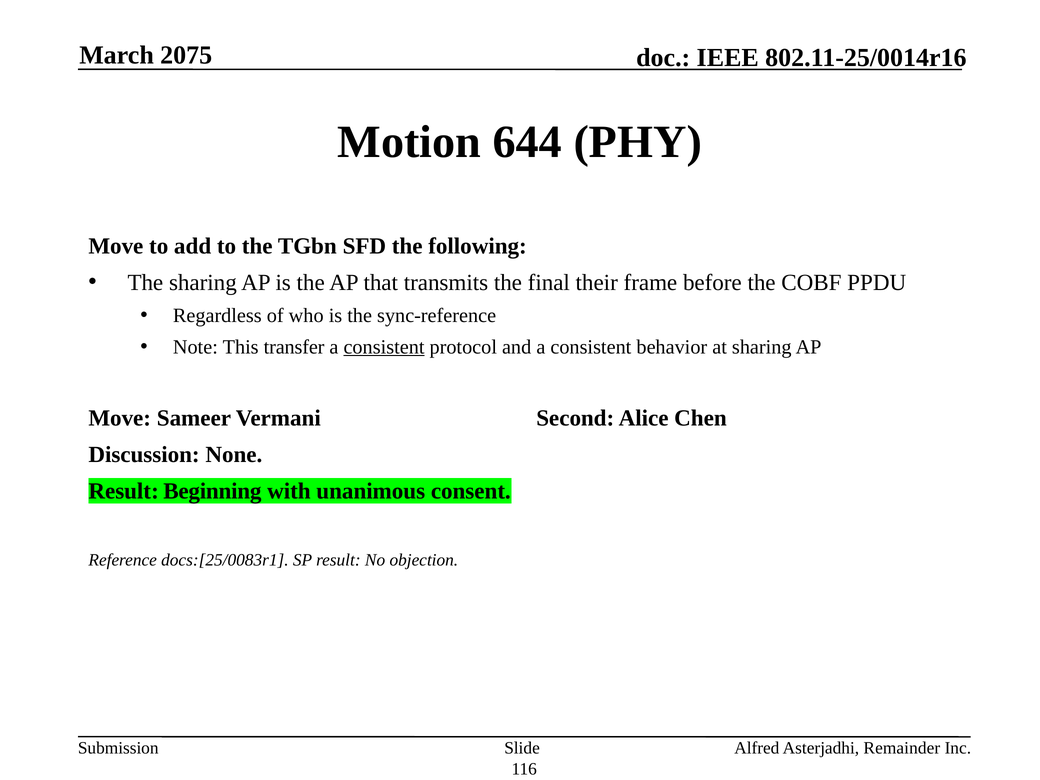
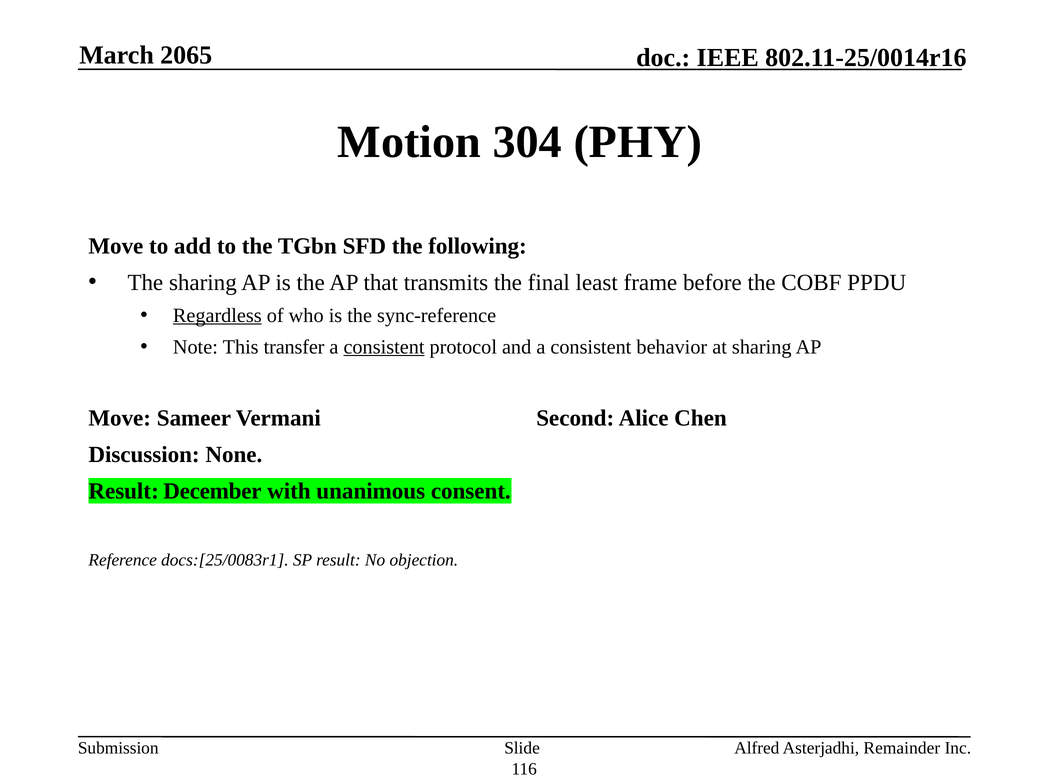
2075: 2075 -> 2065
644: 644 -> 304
their: their -> least
Regardless underline: none -> present
Beginning: Beginning -> December
